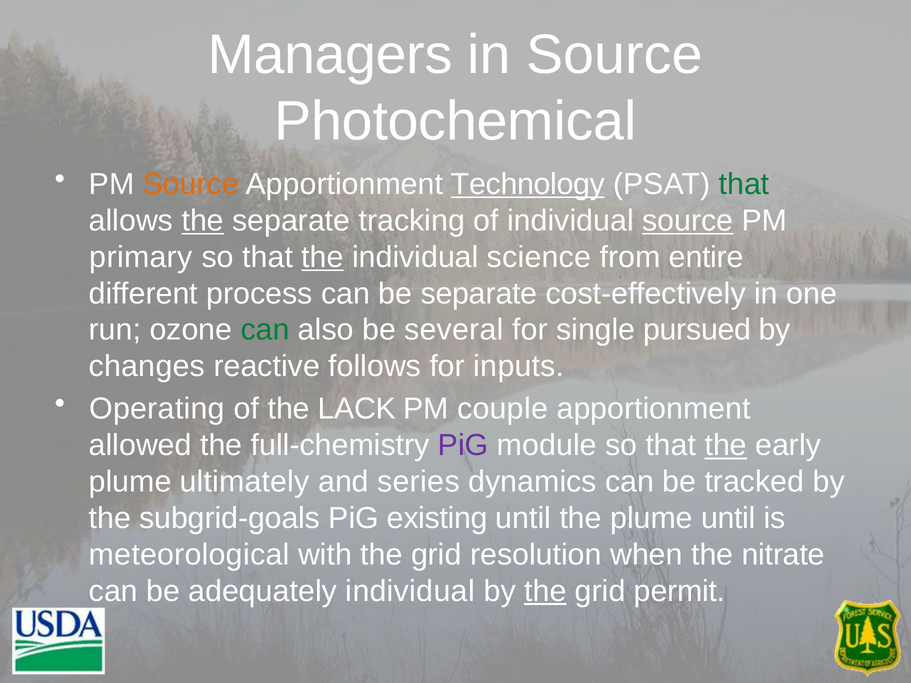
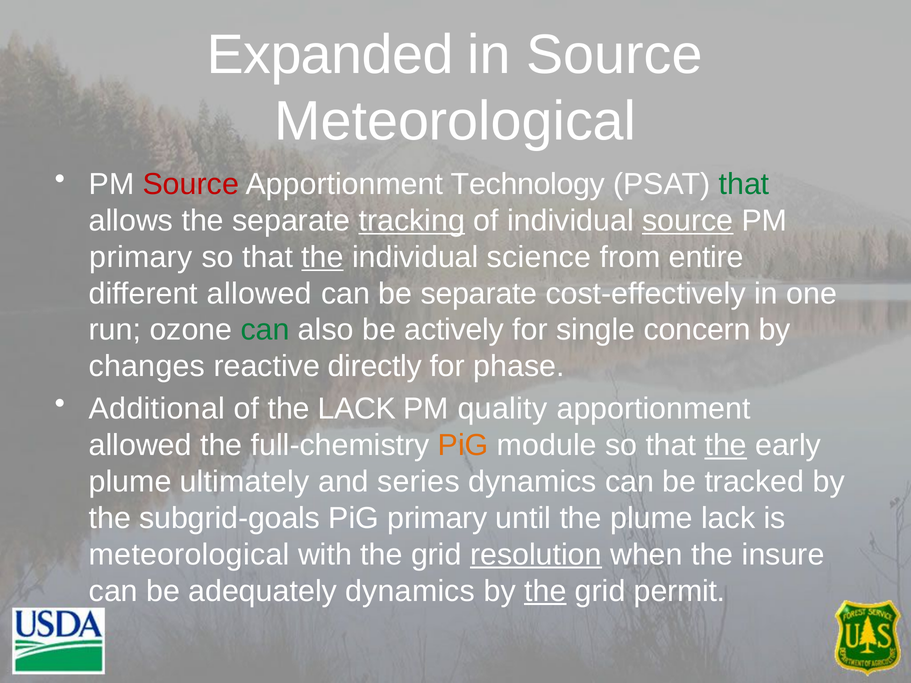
Managers: Managers -> Expanded
Photochemical at (455, 122): Photochemical -> Meteorological
Source at (191, 184) colour: orange -> red
Technology underline: present -> none
the at (203, 221) underline: present -> none
tracking underline: none -> present
different process: process -> allowed
several: several -> actively
pursued: pursued -> concern
follows: follows -> directly
inputs: inputs -> phase
Operating: Operating -> Additional
couple: couple -> quality
PiG at (463, 445) colour: purple -> orange
PiG existing: existing -> primary
plume until: until -> lack
resolution underline: none -> present
nitrate: nitrate -> insure
adequately individual: individual -> dynamics
